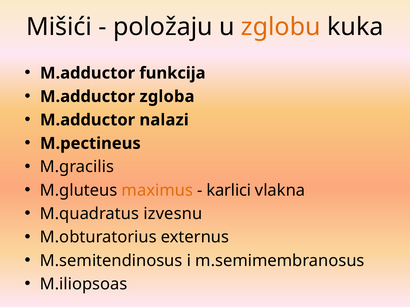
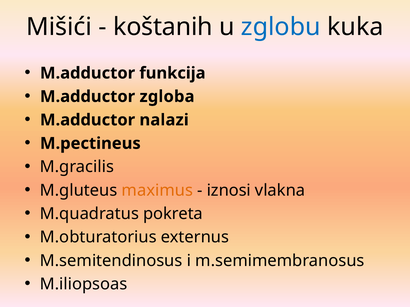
položaju: položaju -> koštanih
zglobu colour: orange -> blue
karlici: karlici -> iznosi
izvesnu: izvesnu -> pokreta
